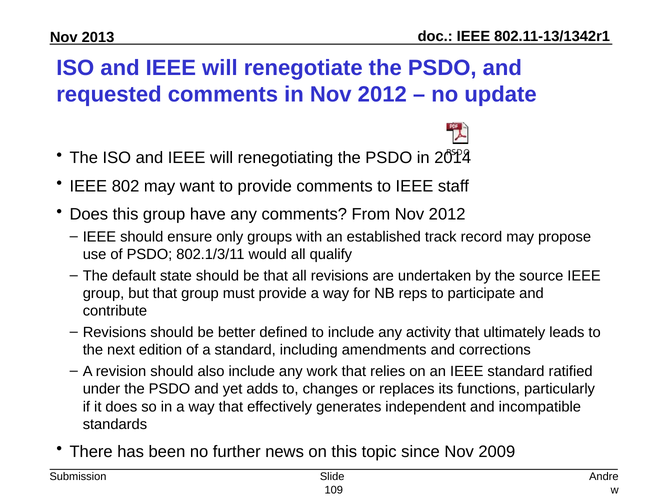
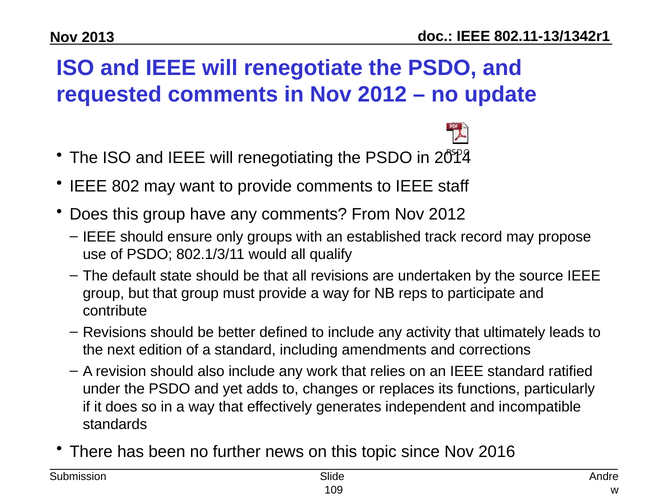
2009: 2009 -> 2016
